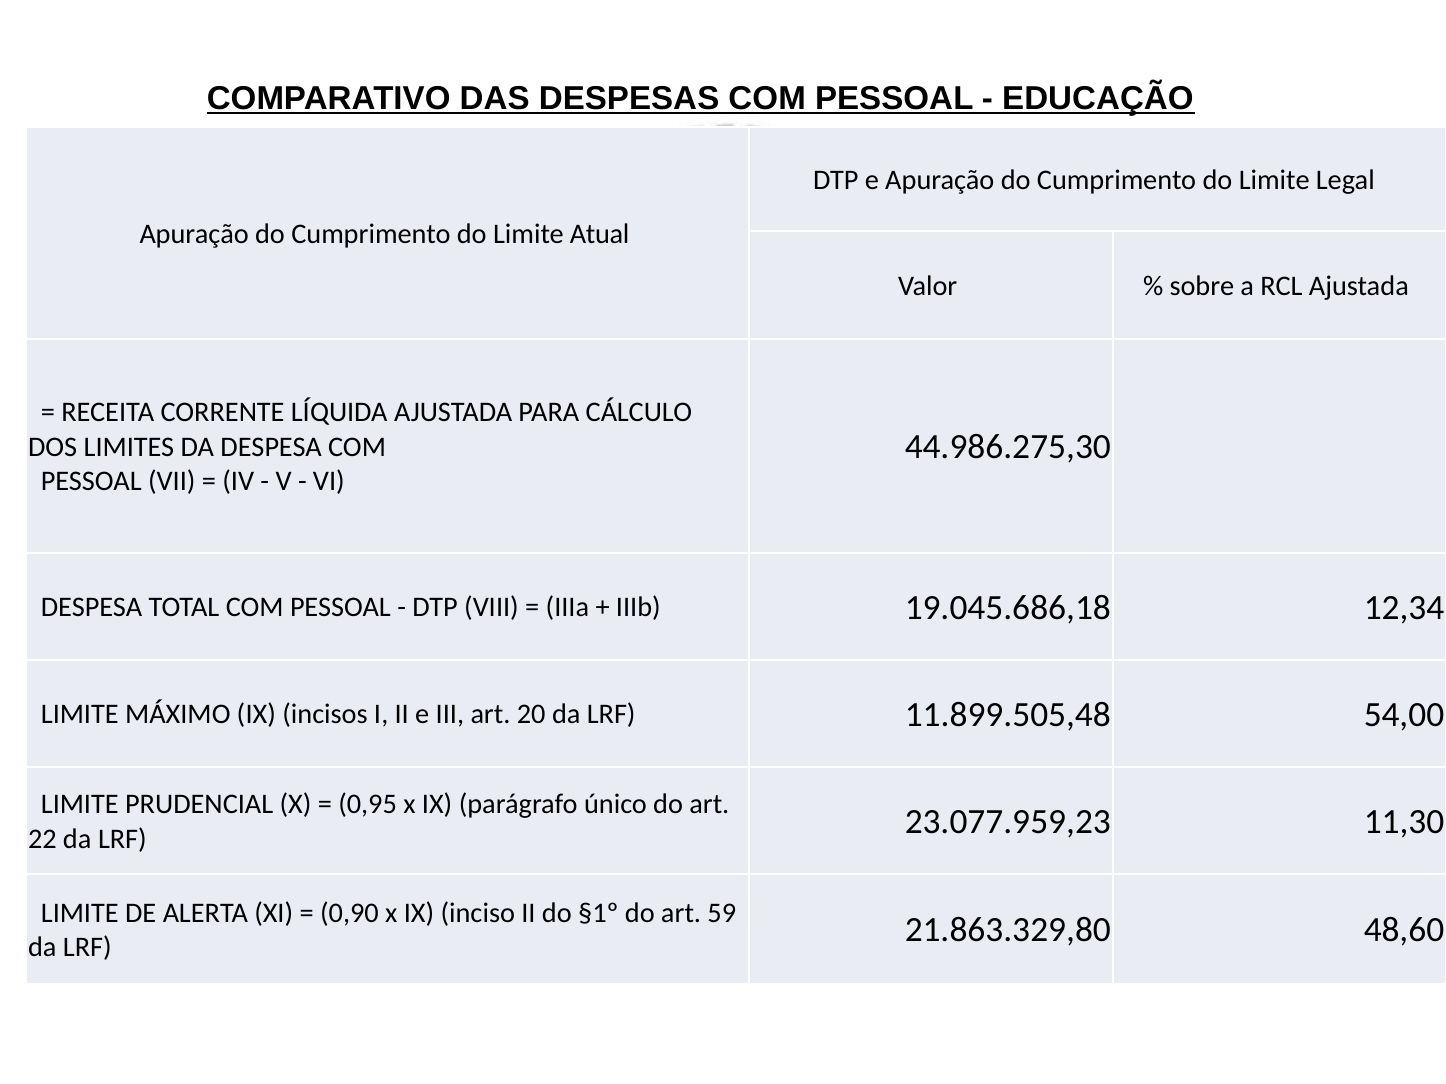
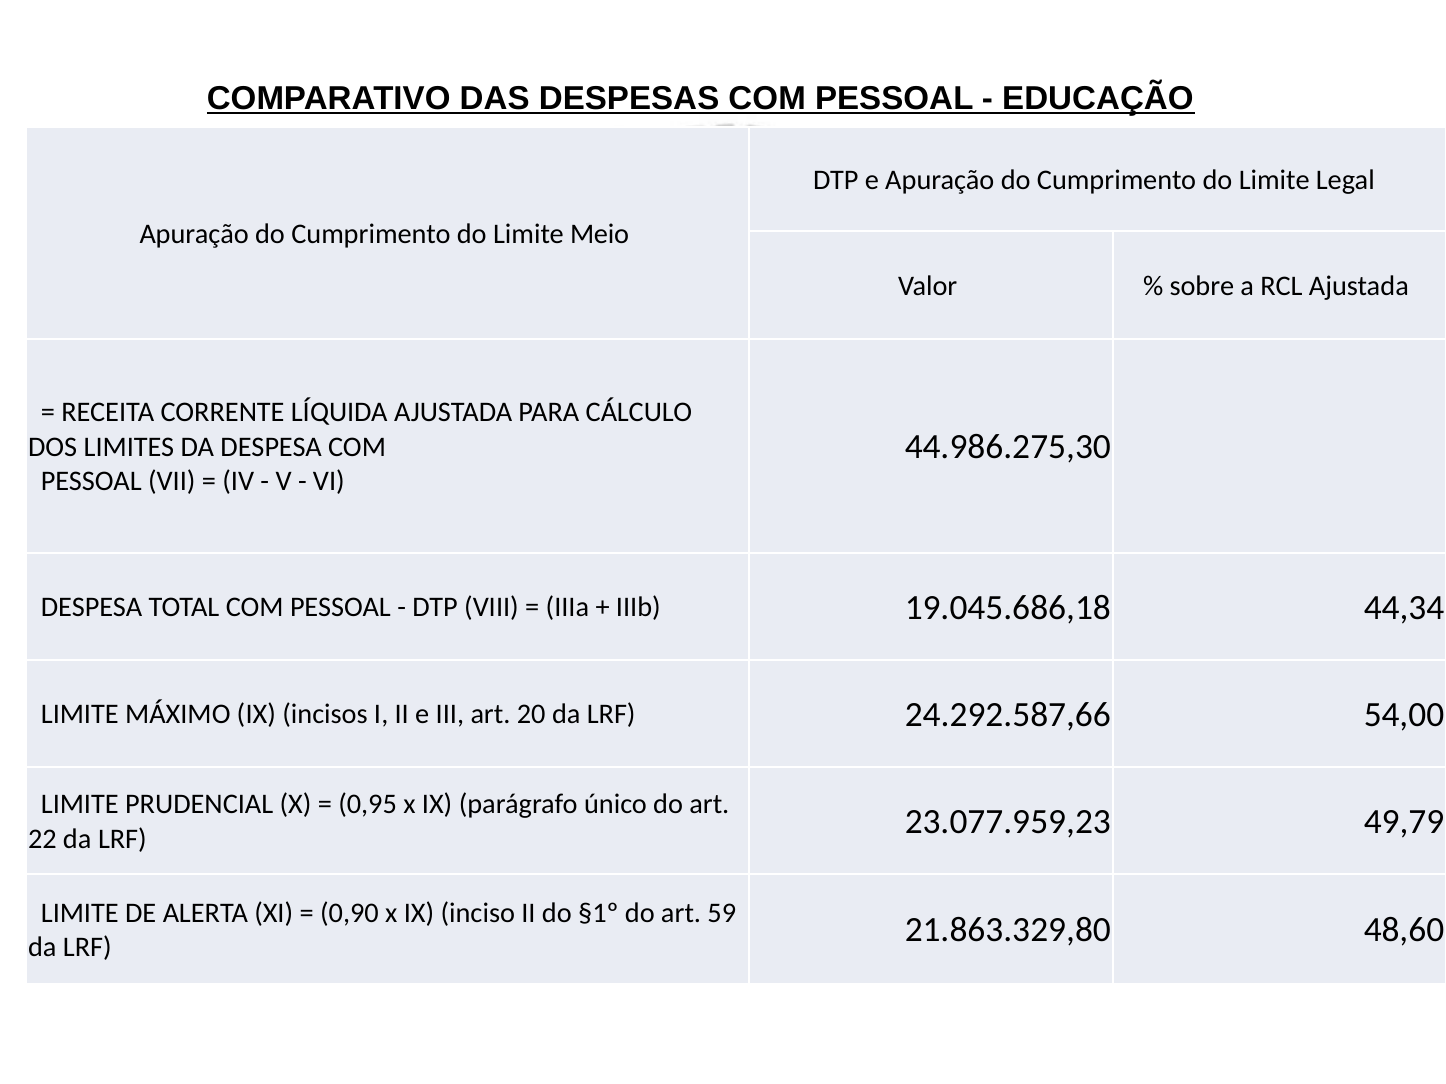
Atual: Atual -> Meio
12,34: 12,34 -> 44,34
11.899.505,48: 11.899.505,48 -> 24.292.587,66
11,30: 11,30 -> 49,79
